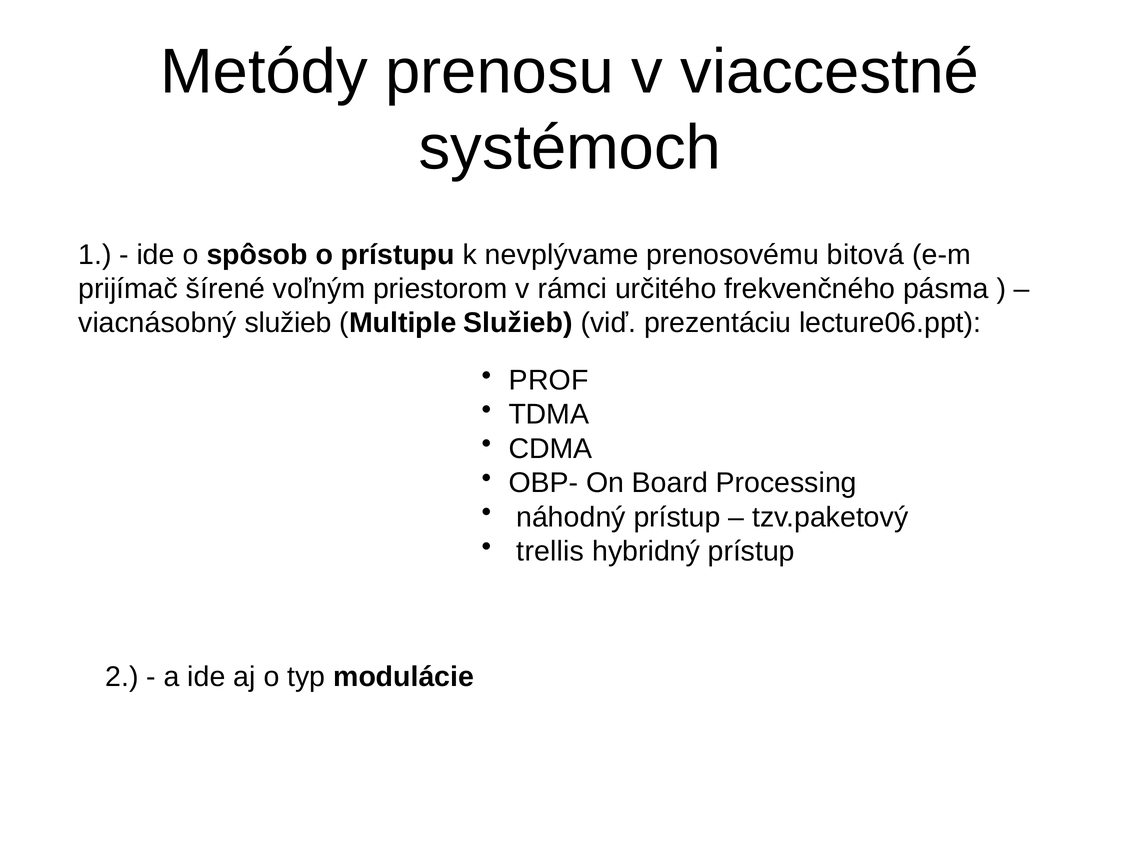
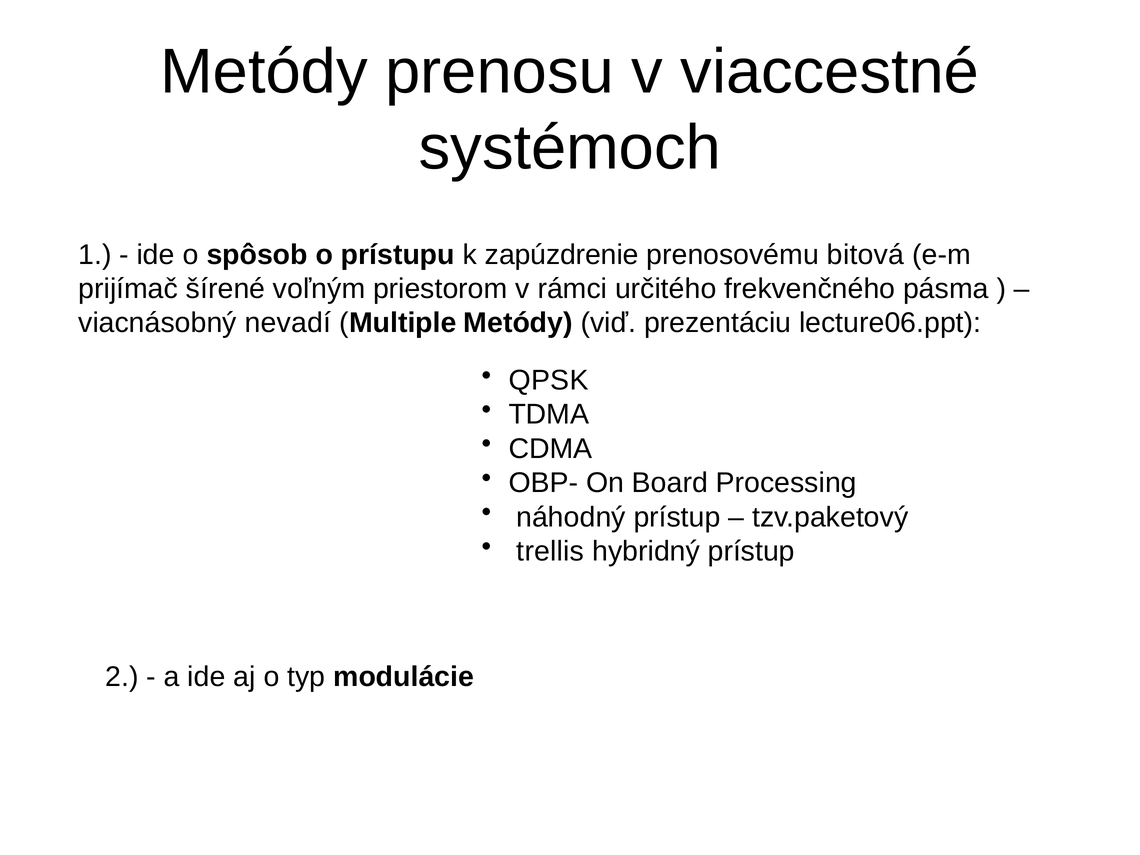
nevplývame: nevplývame -> zapúzdrenie
viacnásobný služieb: služieb -> nevadí
Multiple Služieb: Služieb -> Metódy
PROF: PROF -> QPSK
